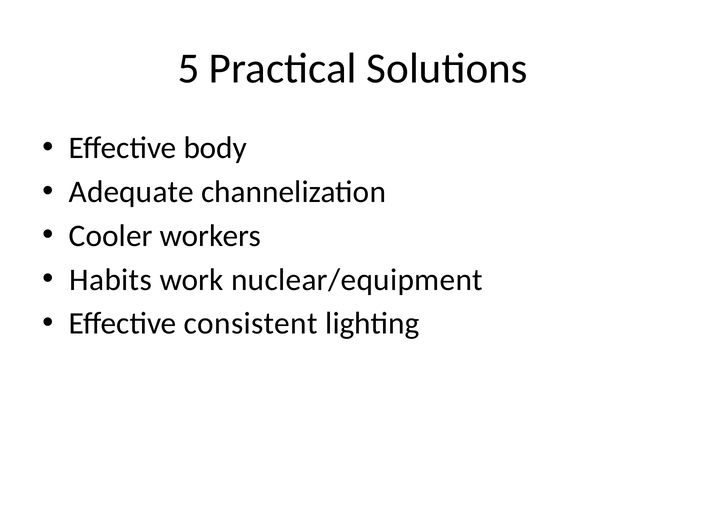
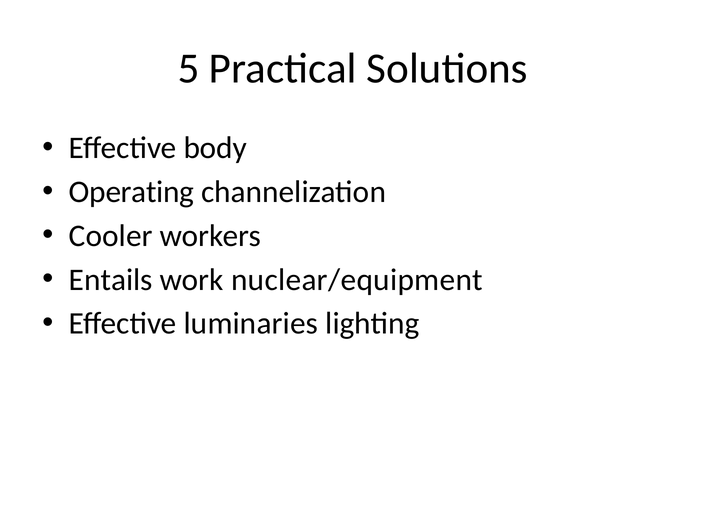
Adequate: Adequate -> Operating
Habits: Habits -> Entails
consistent: consistent -> luminaries
